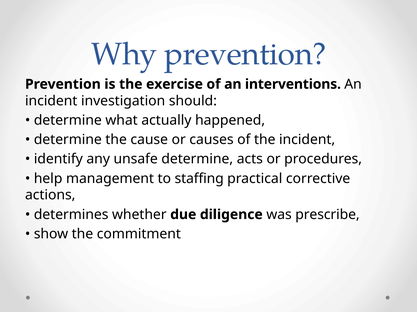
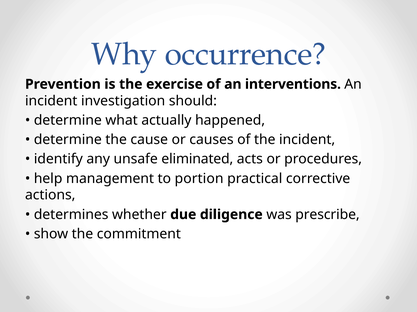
Why prevention: prevention -> occurrence
unsafe determine: determine -> eliminated
staffing: staffing -> portion
